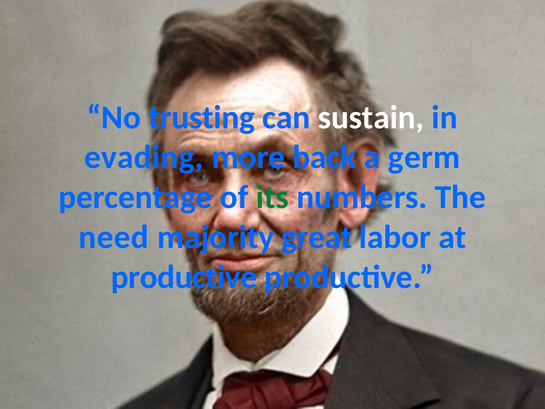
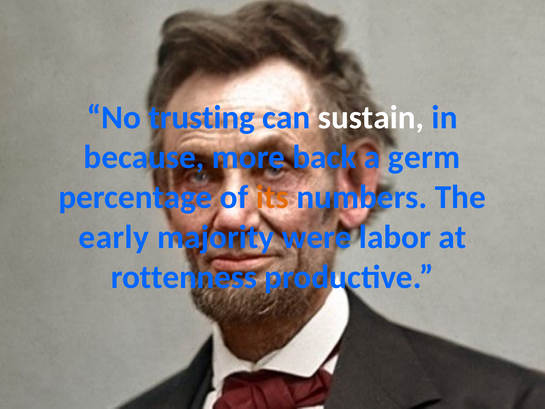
evading: evading -> because
its colour: green -> orange
need: need -> early
great: great -> were
productive at (184, 277): productive -> rottenness
